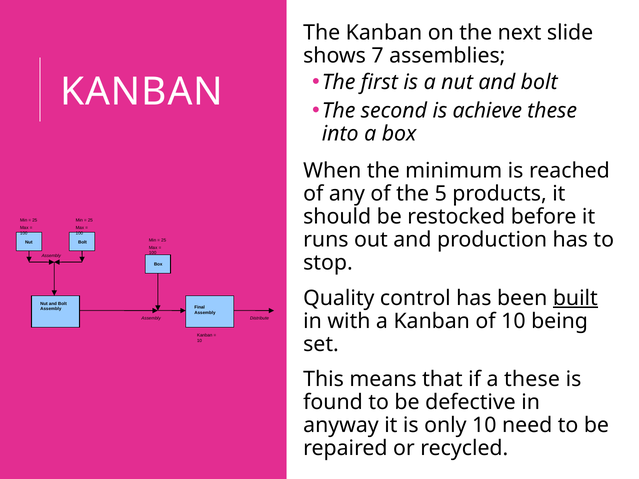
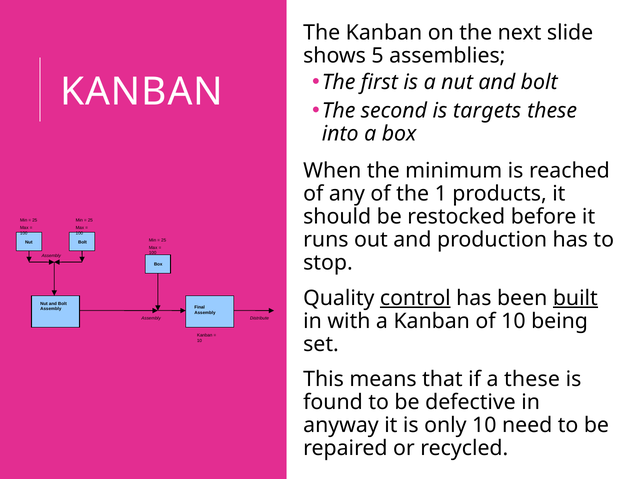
7: 7 -> 5
achieve: achieve -> targets
5: 5 -> 1
control underline: none -> present
